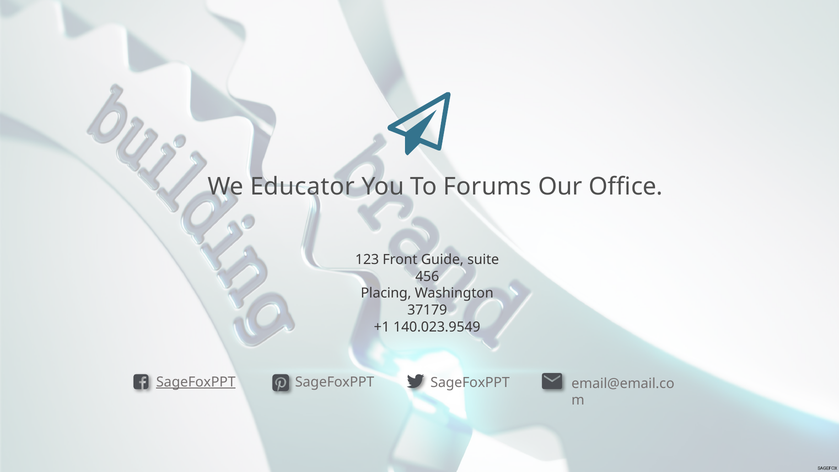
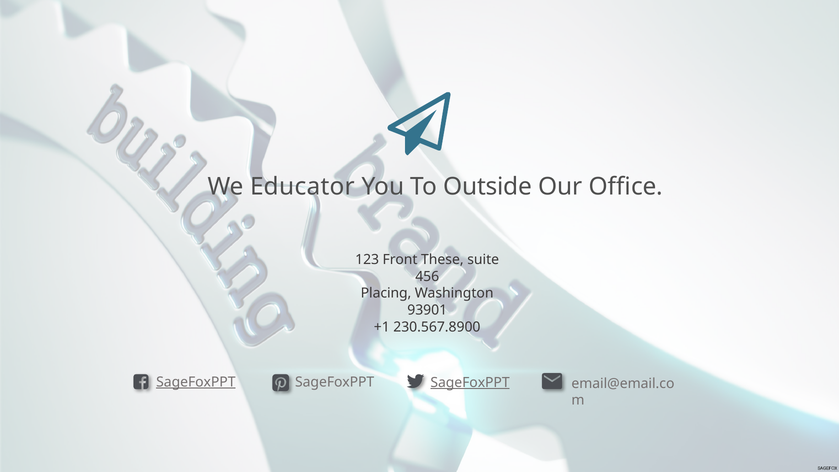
Forums: Forums -> Outside
Guide: Guide -> These
37179: 37179 -> 93901
140.023.9549: 140.023.9549 -> 230.567.8900
SageFoxPPT at (470, 382) underline: none -> present
